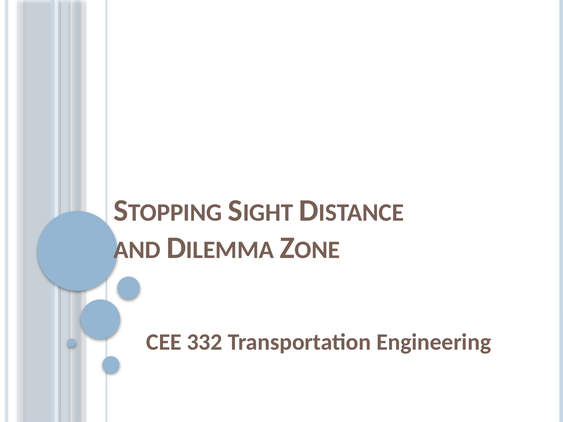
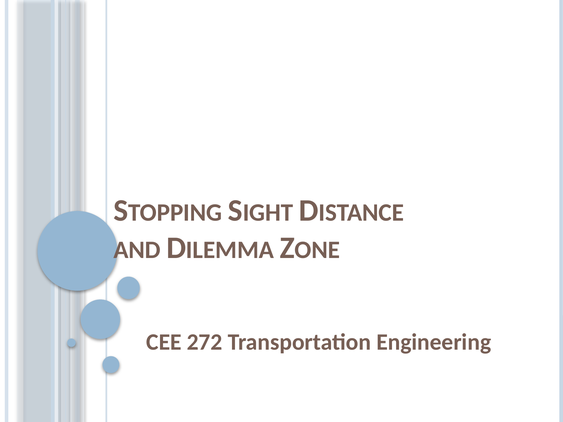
332: 332 -> 272
